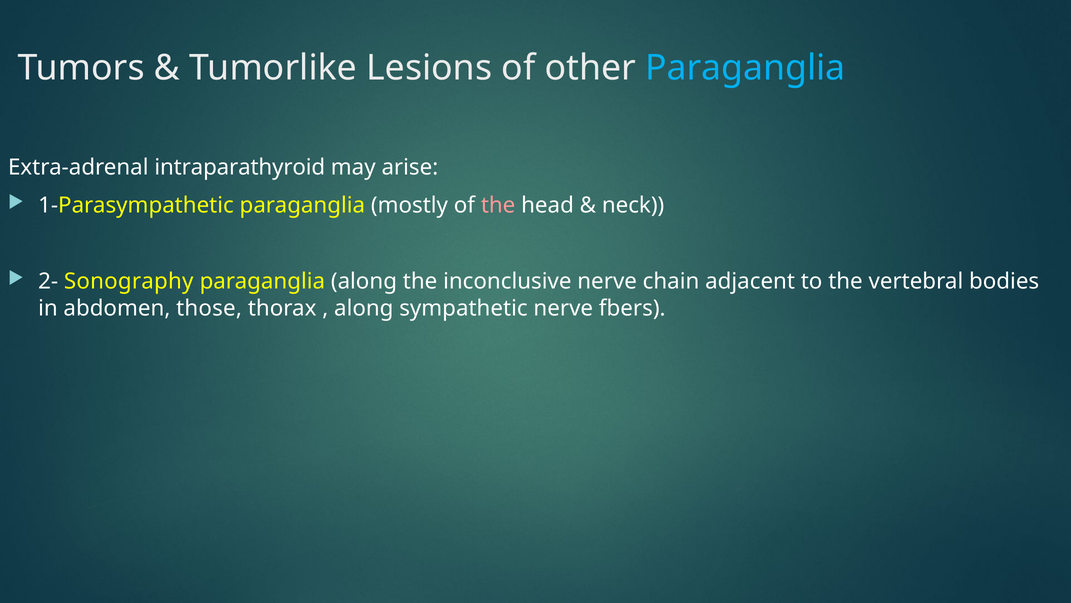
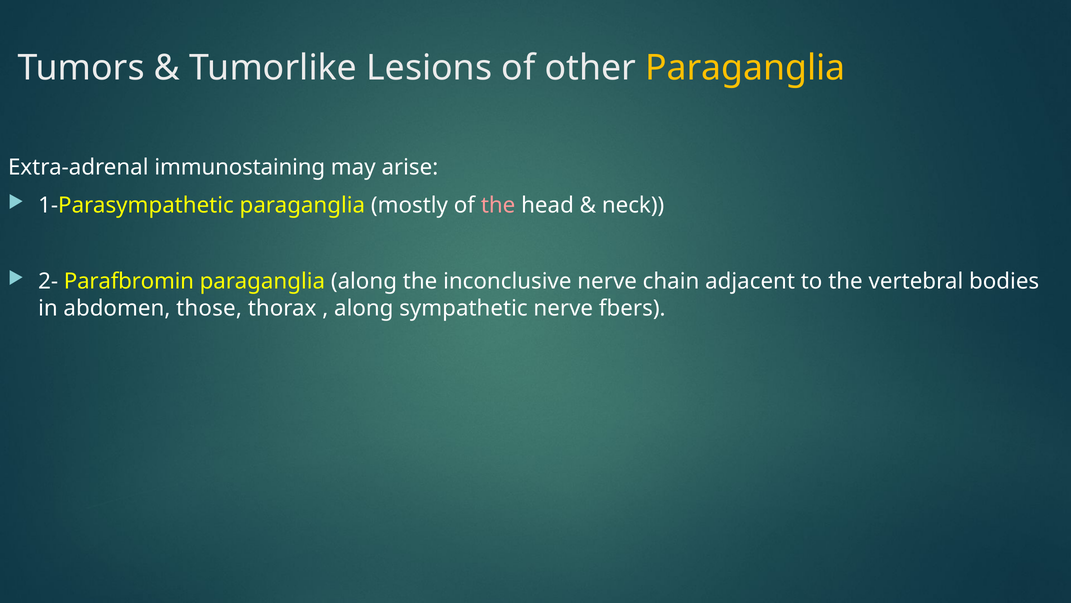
Paraganglia at (745, 68) colour: light blue -> yellow
intraparathyroid: intraparathyroid -> immunostaining
Sonography: Sonography -> Parafbromin
